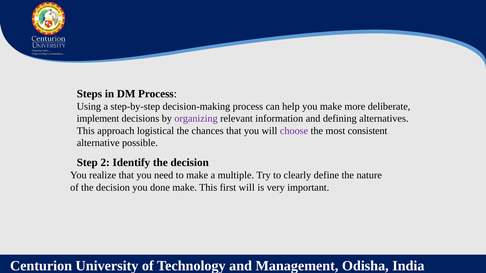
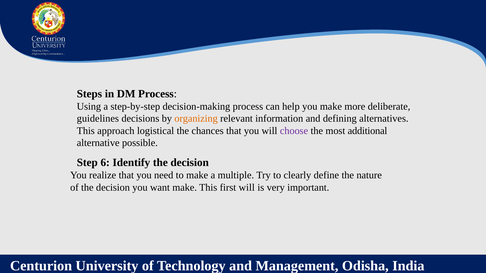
implement: implement -> guidelines
organizing colour: purple -> orange
consistent: consistent -> additional
2: 2 -> 6
done: done -> want
